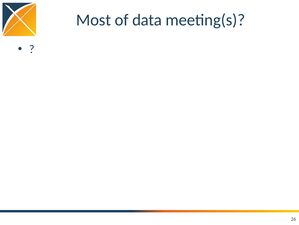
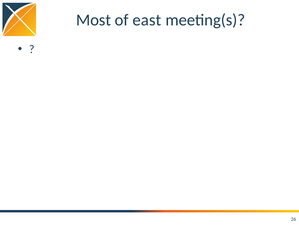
data: data -> east
